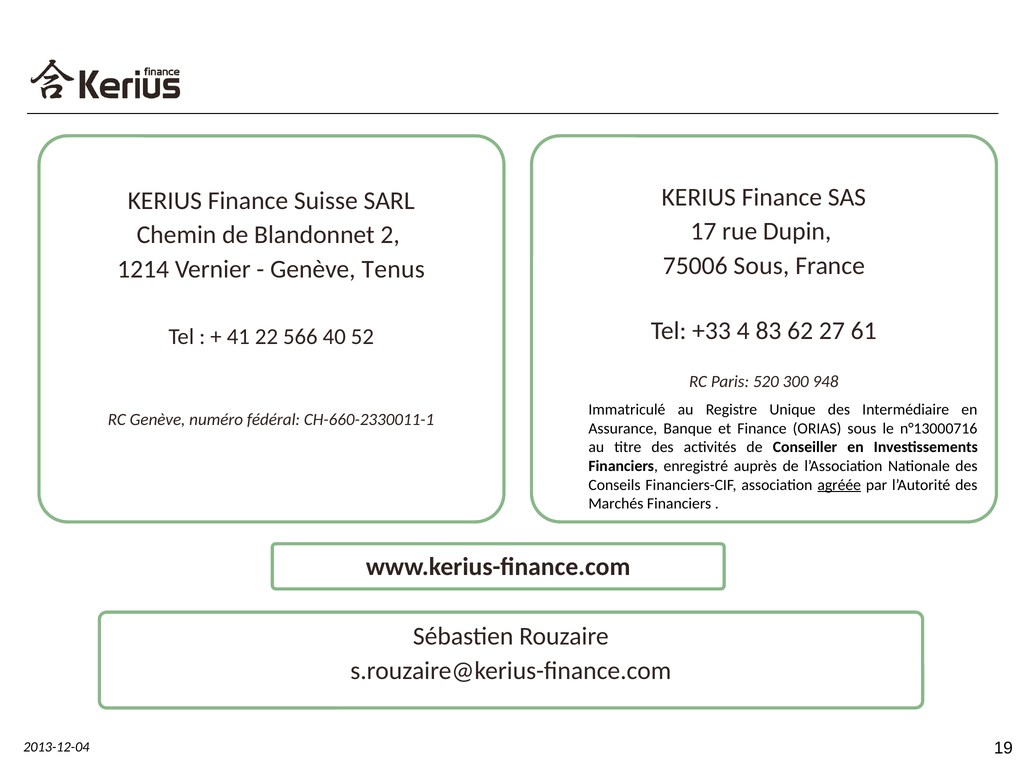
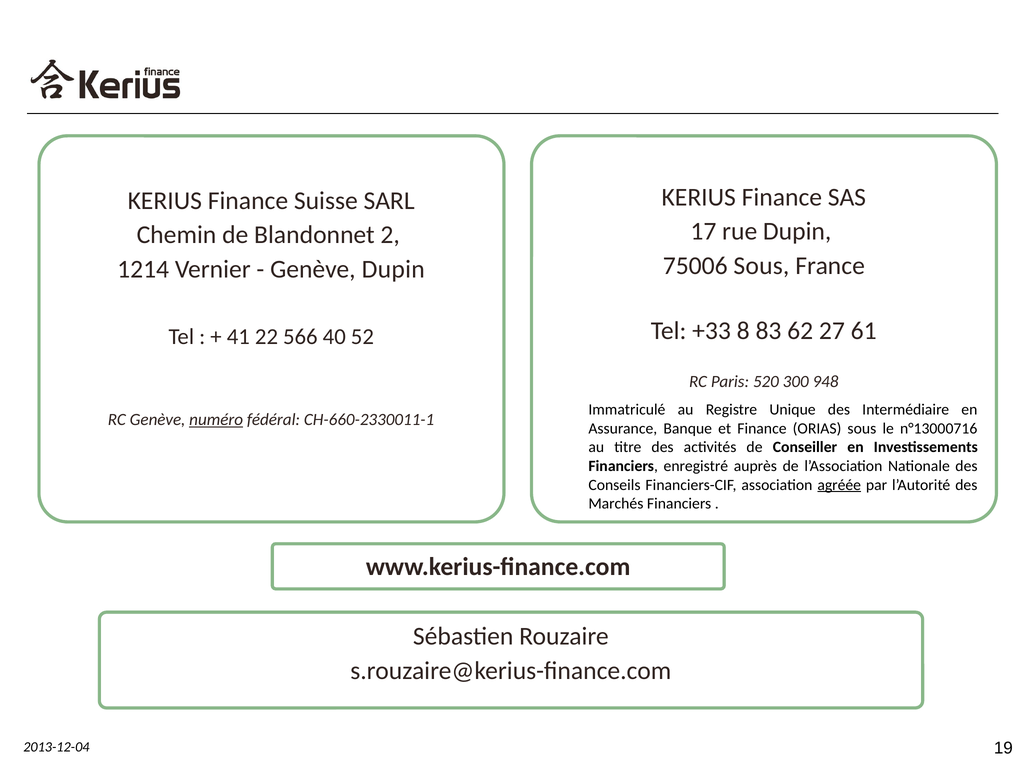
Genève Tenus: Tenus -> Dupin
4: 4 -> 8
numéro underline: none -> present
